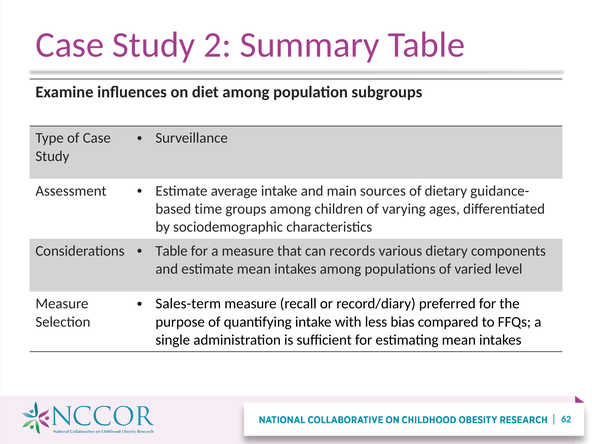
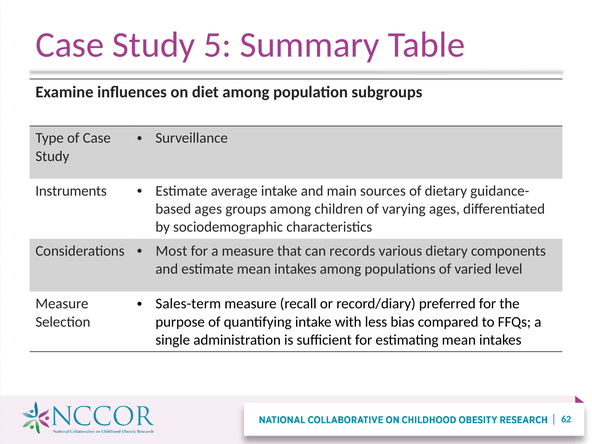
2: 2 -> 5
Assessment: Assessment -> Instruments
time at (208, 209): time -> ages
Table at (172, 251): Table -> Most
